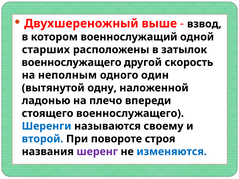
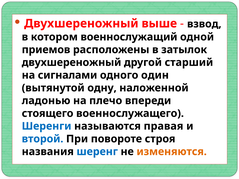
старших: старших -> приемов
военнослужащего at (72, 63): военнослужащего -> двухшереножный
скорость: скорость -> старший
неполным: неполным -> сигналами
своему: своему -> правая
шеренг colour: purple -> blue
изменяются colour: blue -> orange
